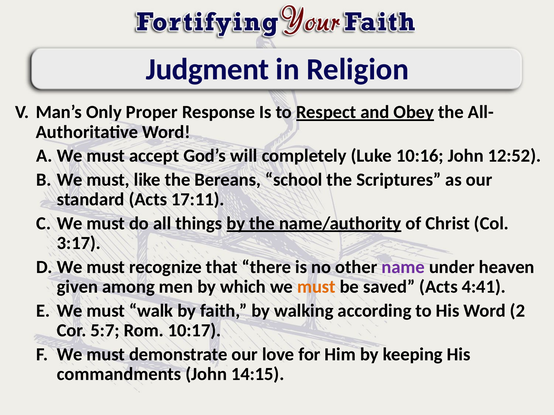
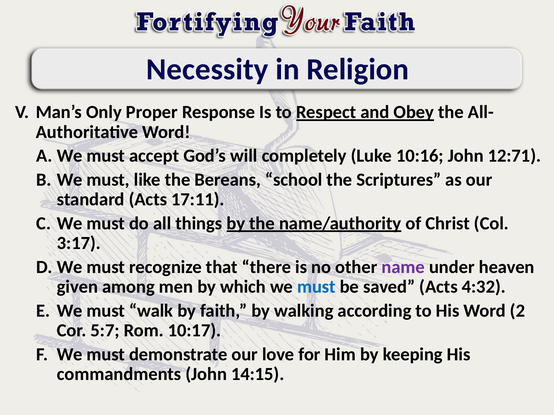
Judgment: Judgment -> Necessity
12:52: 12:52 -> 12:71
must at (316, 287) colour: orange -> blue
4:41: 4:41 -> 4:32
